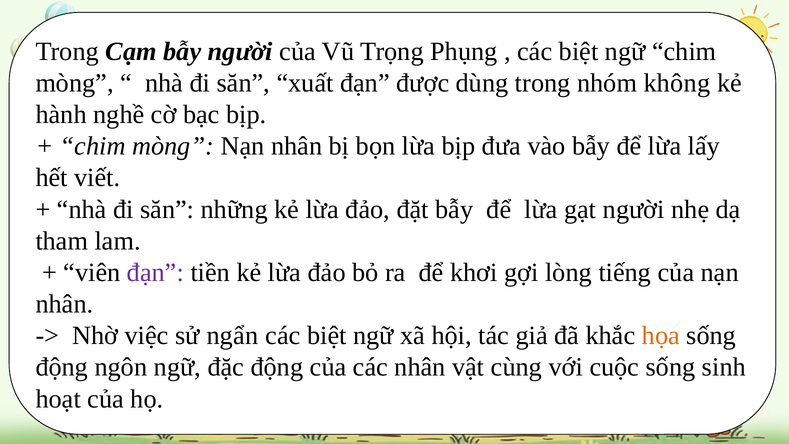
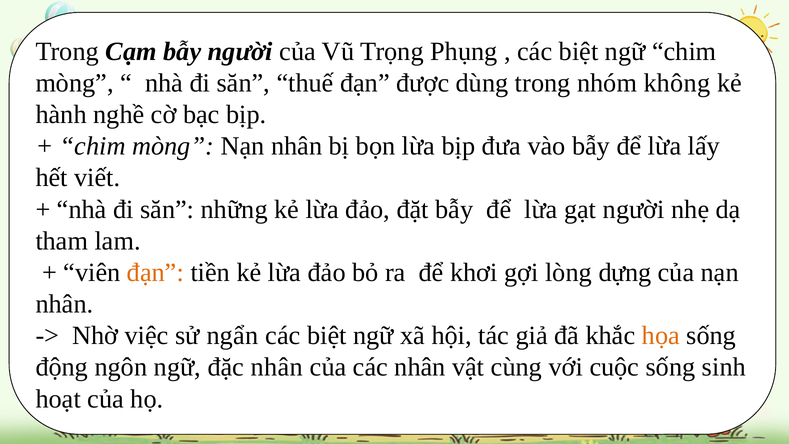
xuất: xuất -> thuế
đạn at (155, 272) colour: purple -> orange
tiếng: tiếng -> dựng
đặc động: động -> nhân
